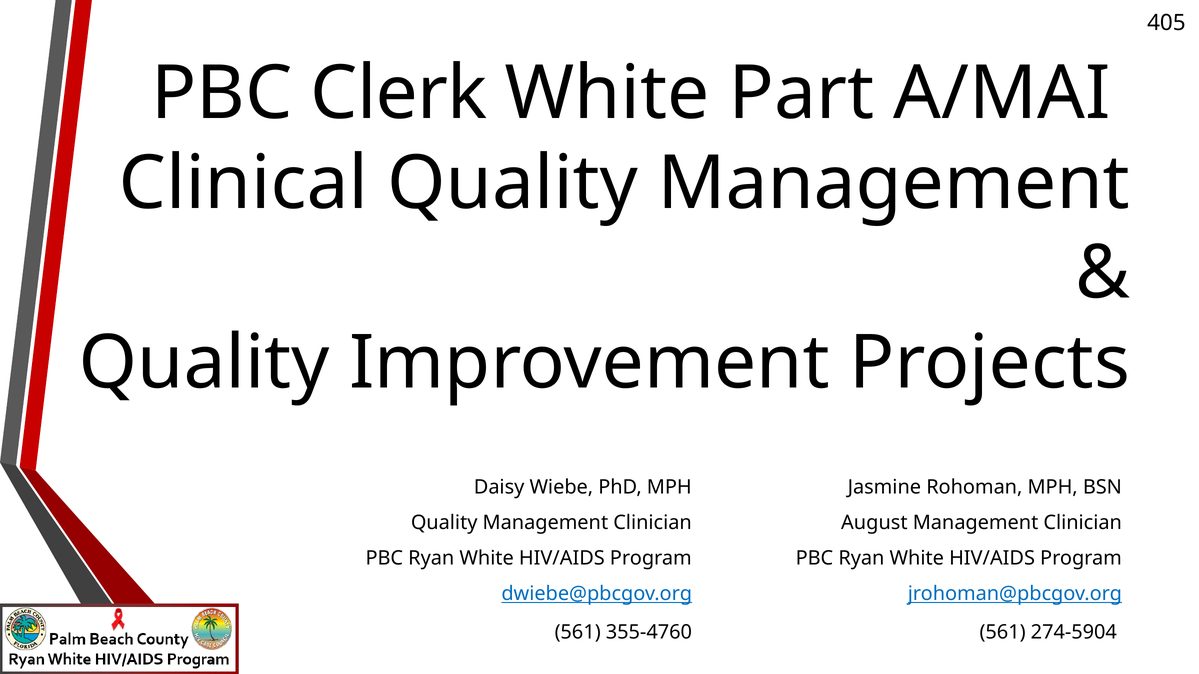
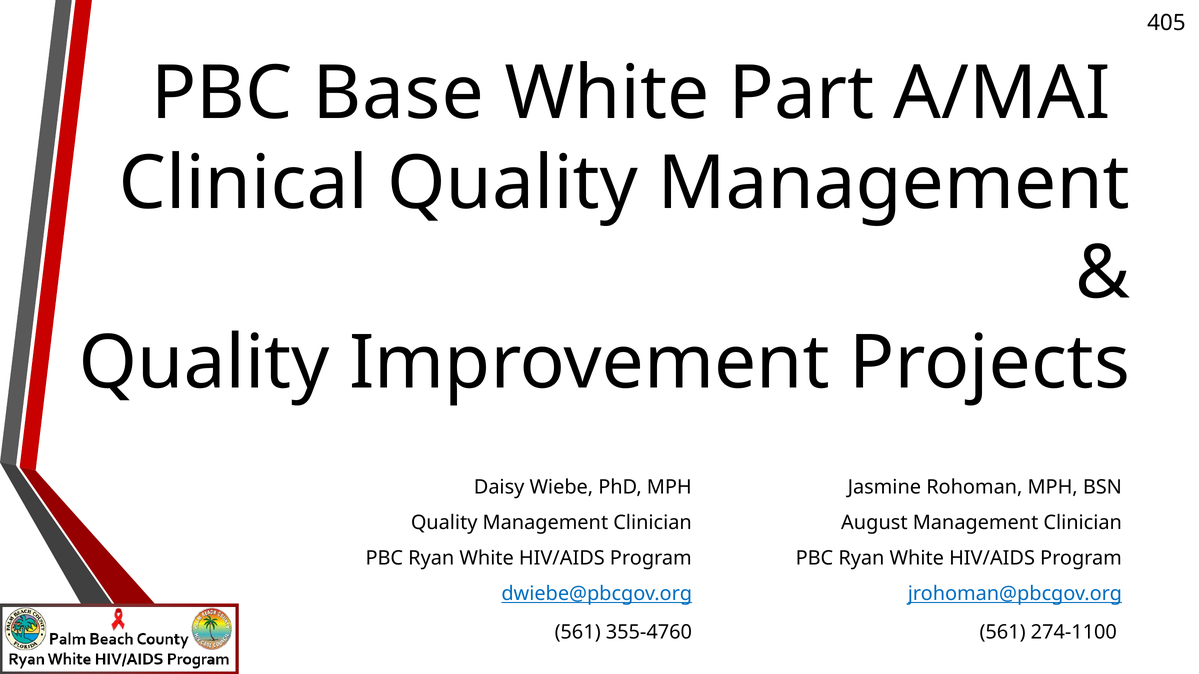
Clerk: Clerk -> Base
274-5904: 274-5904 -> 274-1100
